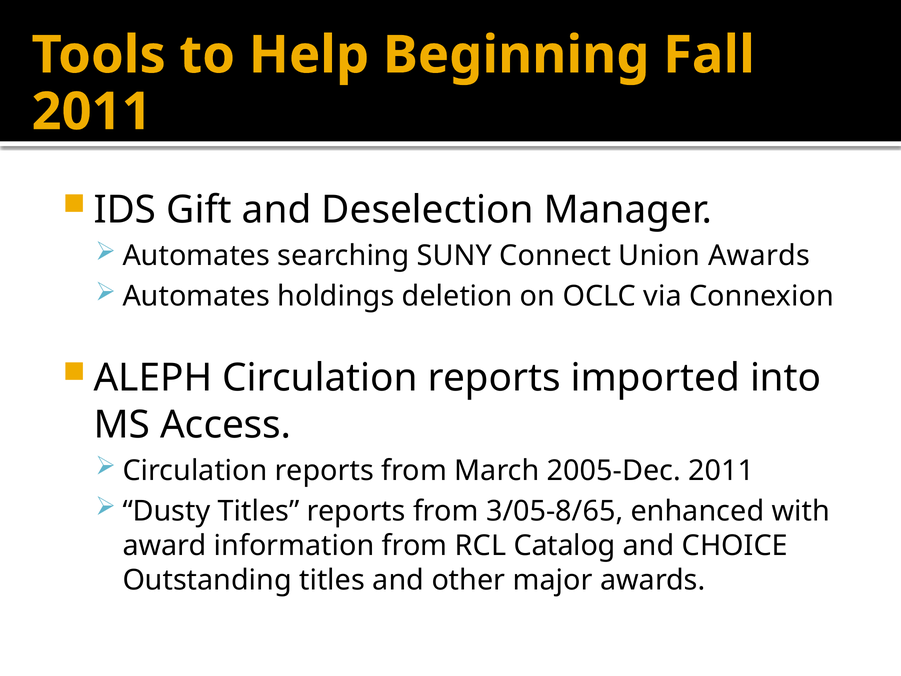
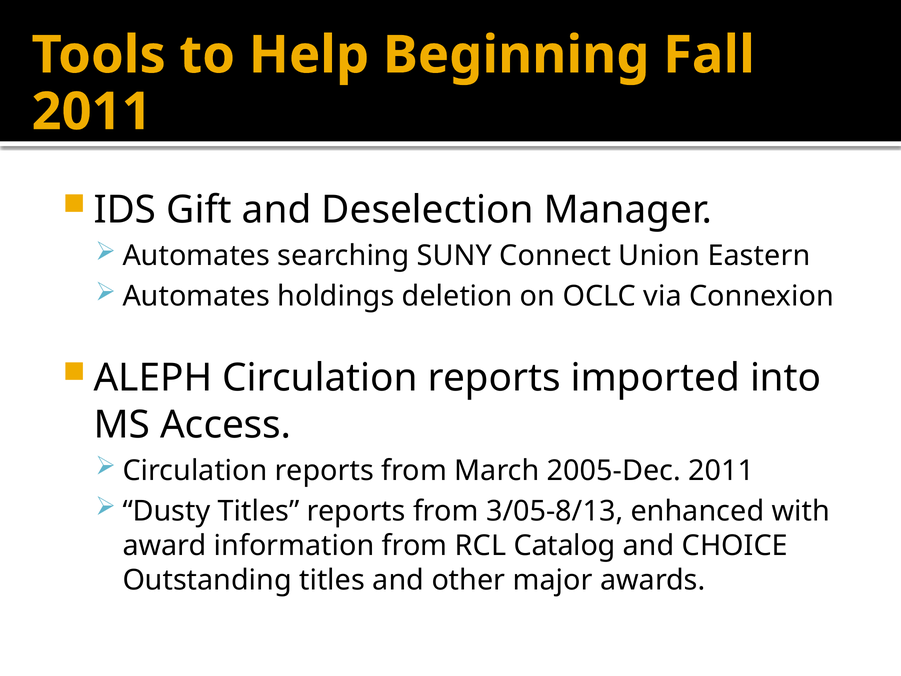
Union Awards: Awards -> Eastern
3/05-8/65: 3/05-8/65 -> 3/05-8/13
